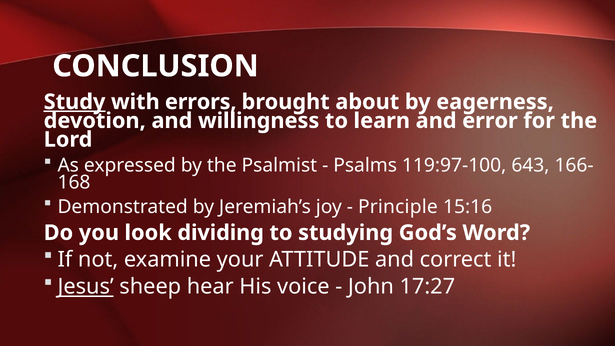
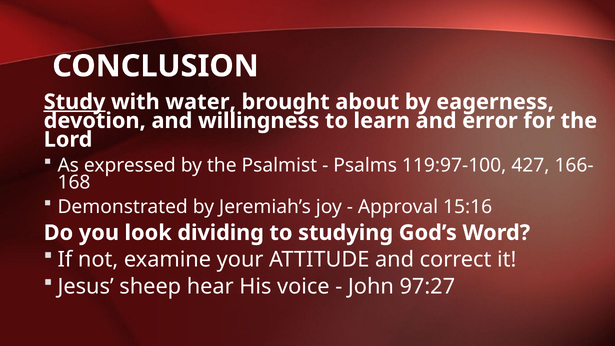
errors: errors -> water
643: 643 -> 427
Principle: Principle -> Approval
Jesus underline: present -> none
17:27: 17:27 -> 97:27
